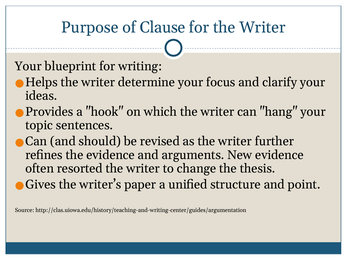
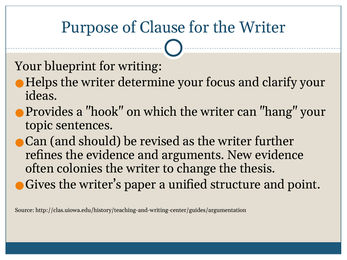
resorted: resorted -> colonies
